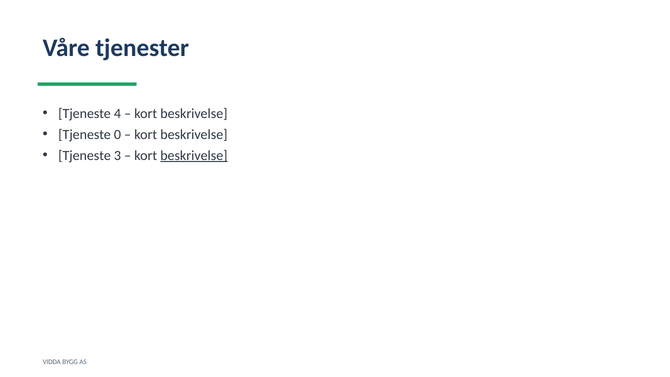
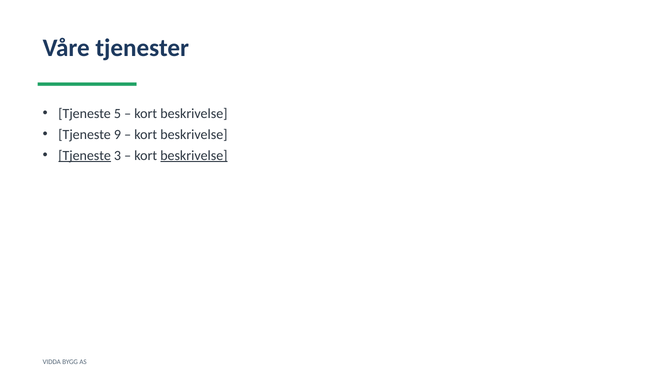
4: 4 -> 5
0: 0 -> 9
Tjeneste at (85, 155) underline: none -> present
